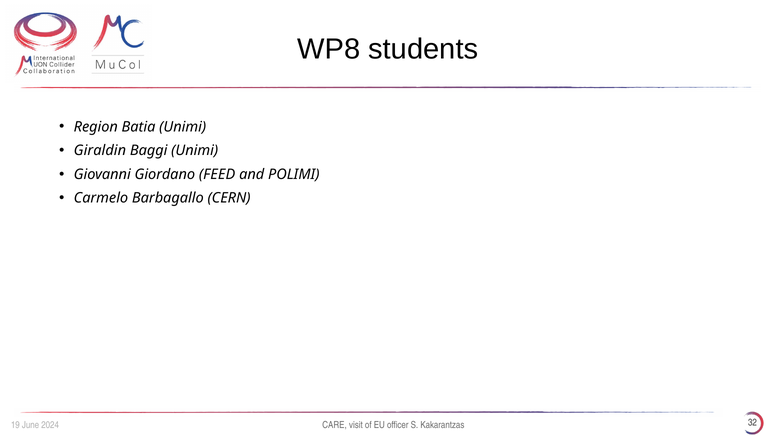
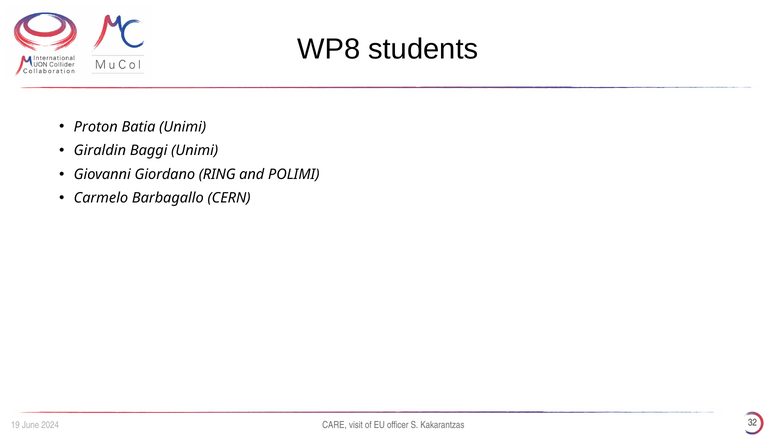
Region: Region -> Proton
FEED: FEED -> RING
